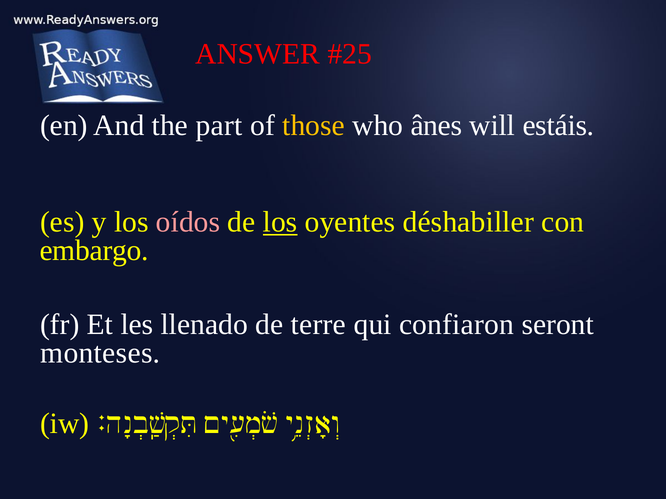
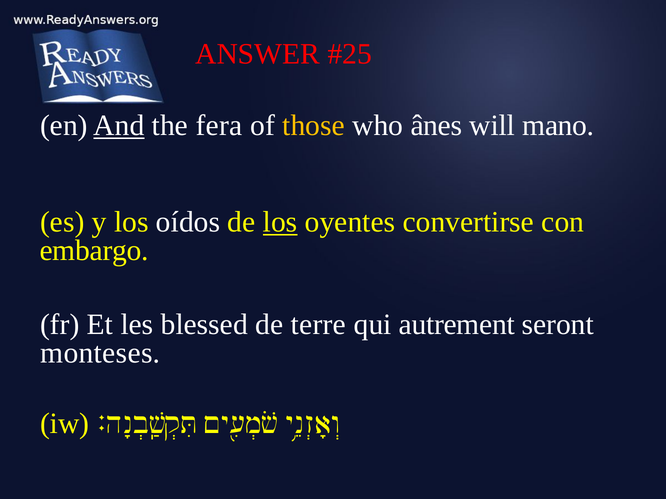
And underline: none -> present
part: part -> fera
estáis: estáis -> mano
oídos colour: pink -> white
déshabiller: déshabiller -> convertirse
llenado: llenado -> blessed
confiaron: confiaron -> autrement
